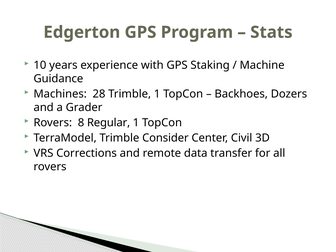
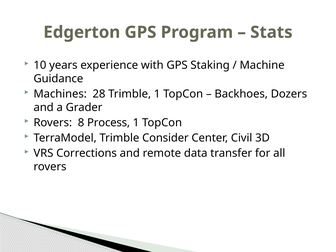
Regular: Regular -> Process
